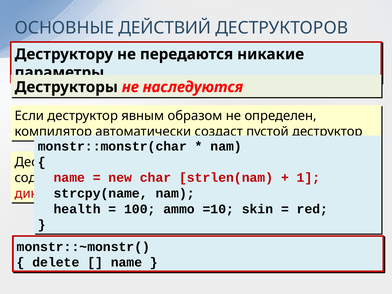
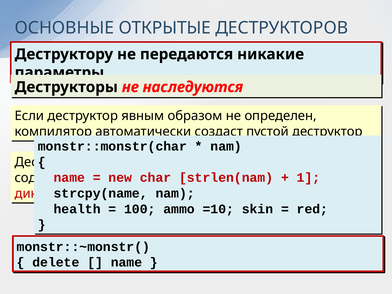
ДЕЙСТВИЙ: ДЕЙСТВИЙ -> ОТКРЫТЫЕ
